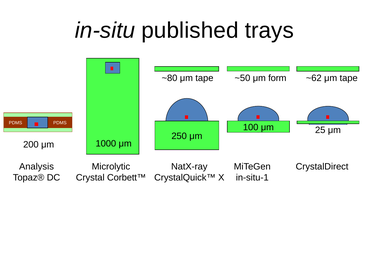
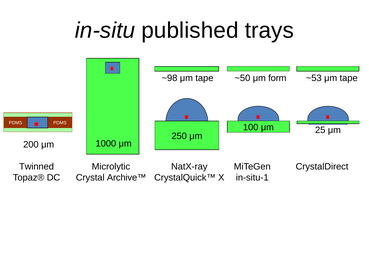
~80: ~80 -> ~98
~62: ~62 -> ~53
Analysis: Analysis -> Twinned
Corbett™: Corbett™ -> Archive™
